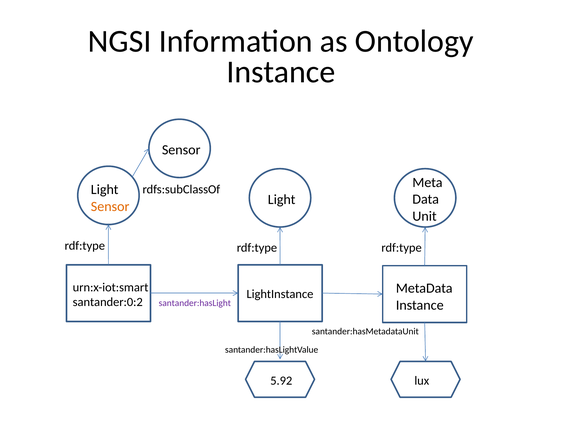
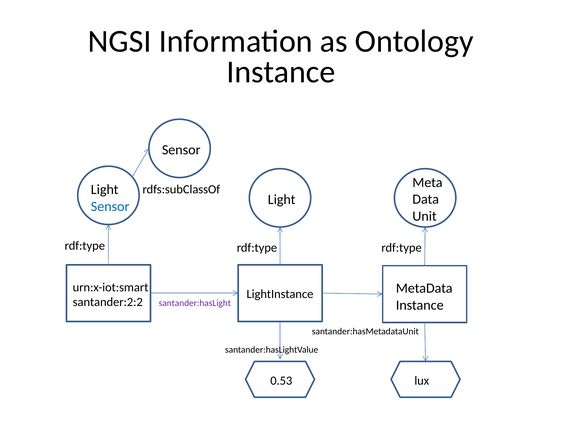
Sensor at (110, 207) colour: orange -> blue
santander:0:2: santander:0:2 -> santander:2:2
5.92: 5.92 -> 0.53
